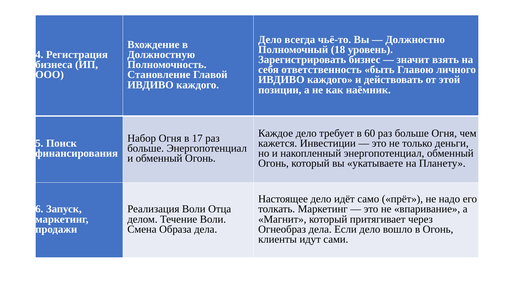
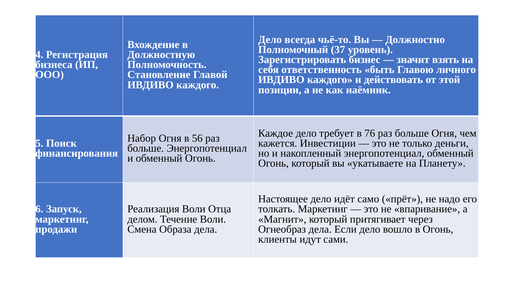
18: 18 -> 37
60: 60 -> 76
17: 17 -> 56
